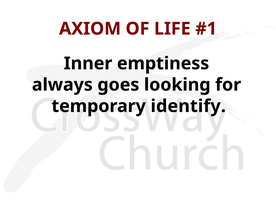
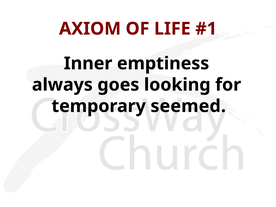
identify: identify -> seemed
